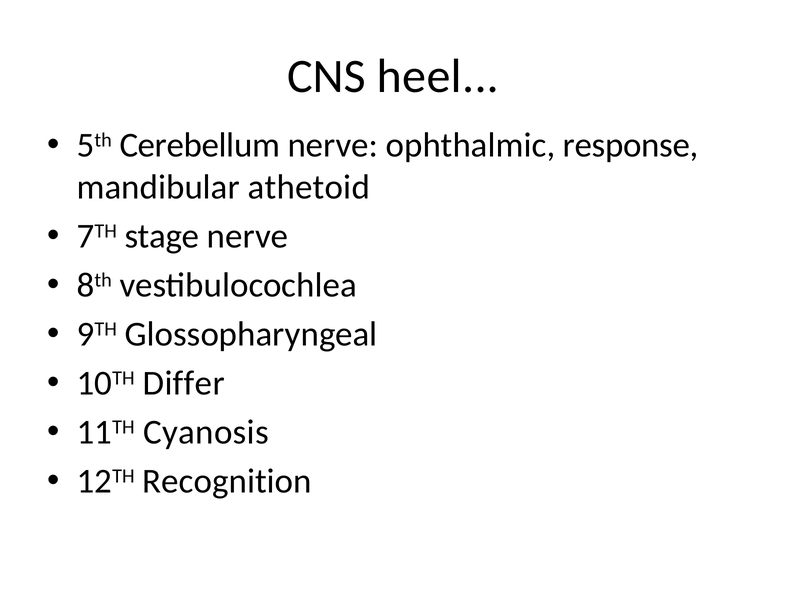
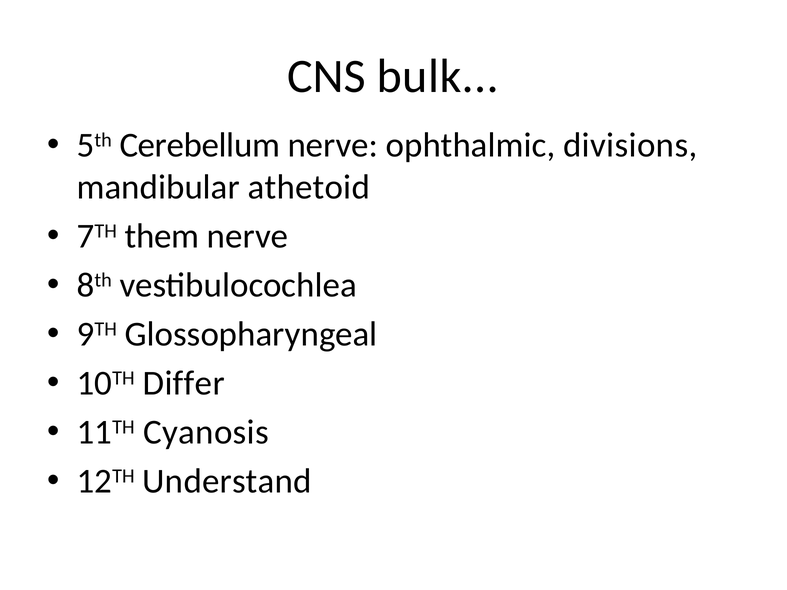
heel: heel -> bulk
response: response -> divisions
stage: stage -> them
Recognition: Recognition -> Understand
